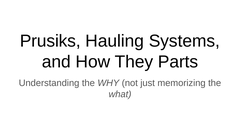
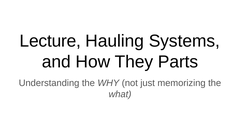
Prusiks: Prusiks -> Lecture
